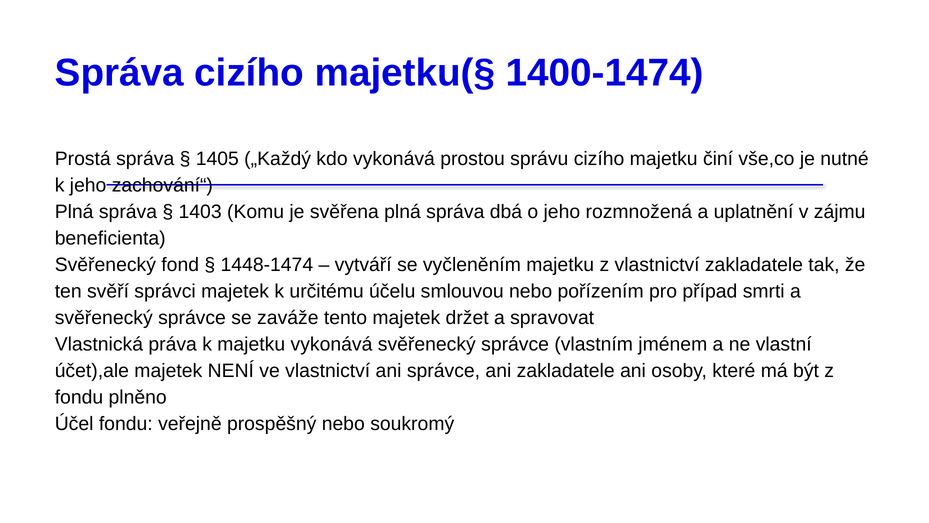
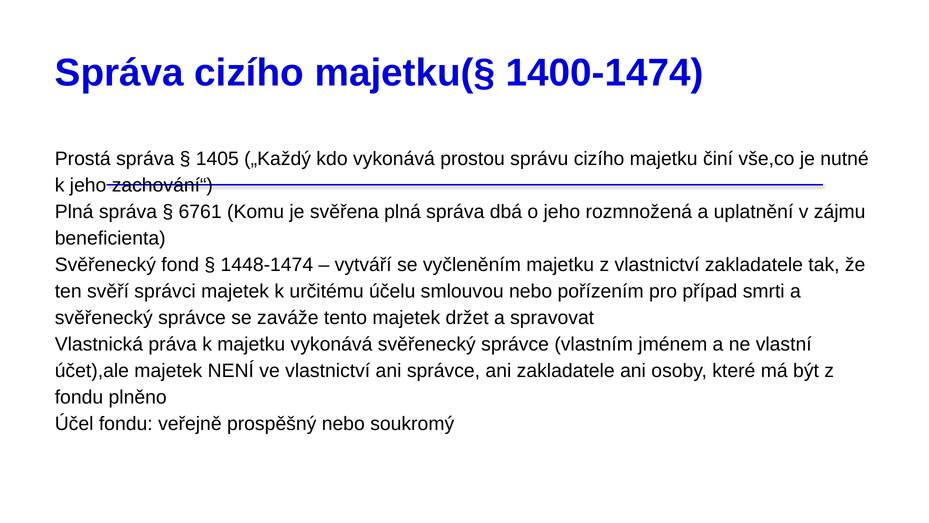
1403: 1403 -> 6761
